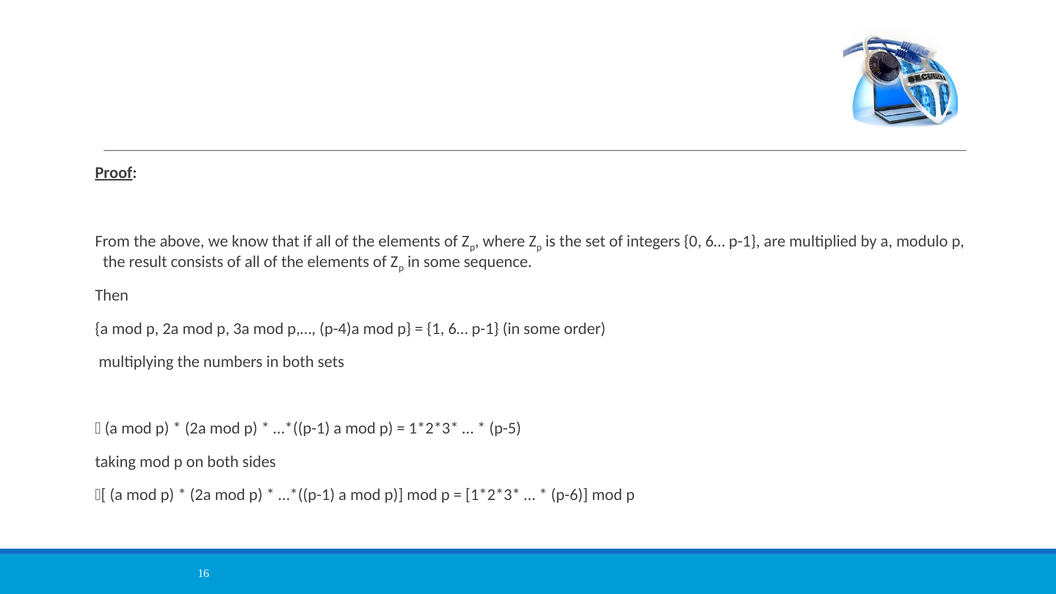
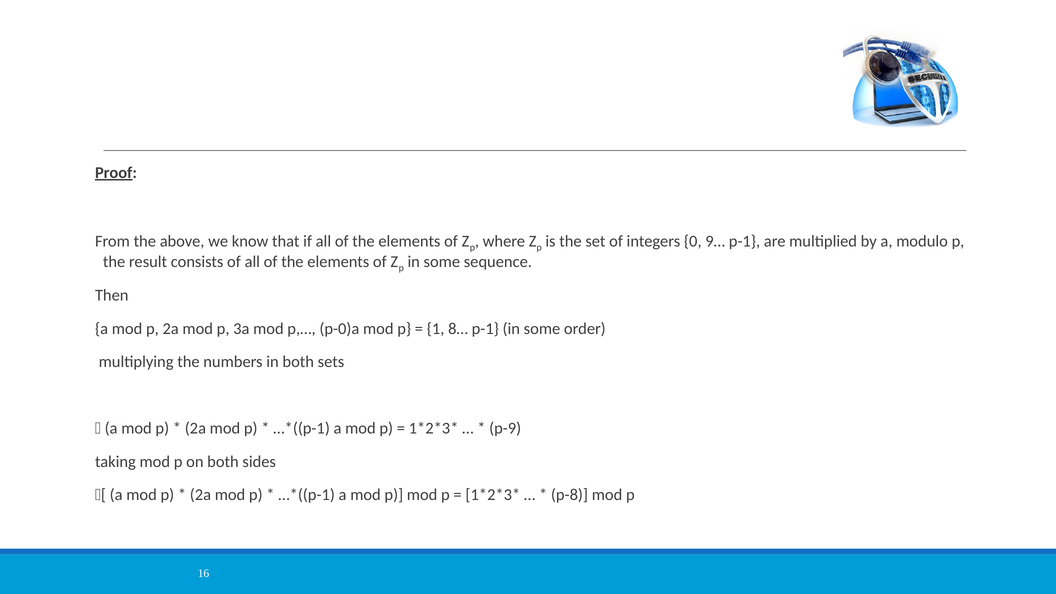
0 6…: 6… -> 9…
p-4)a: p-4)a -> p-0)a
1 6…: 6… -> 8…
p-5: p-5 -> p-9
p-6: p-6 -> p-8
